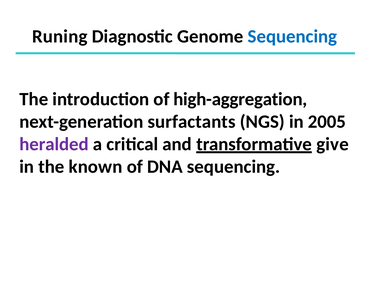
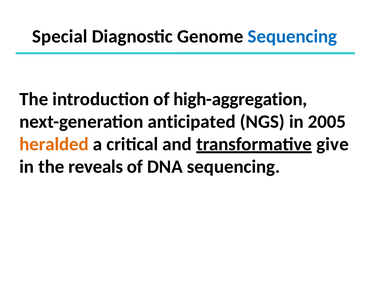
Runing: Runing -> Special
surfactants: surfactants -> anticipated
heralded colour: purple -> orange
known: known -> reveals
